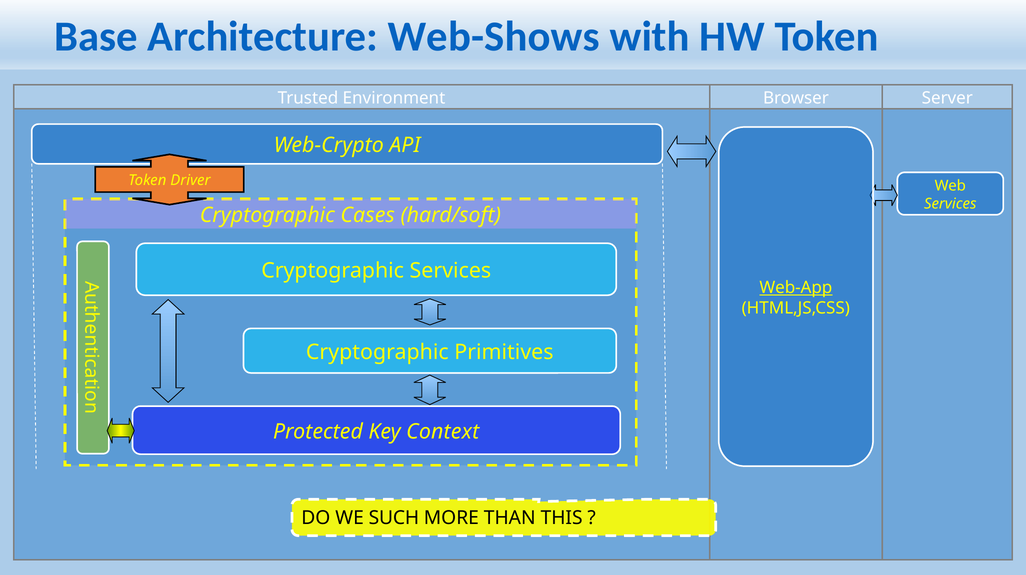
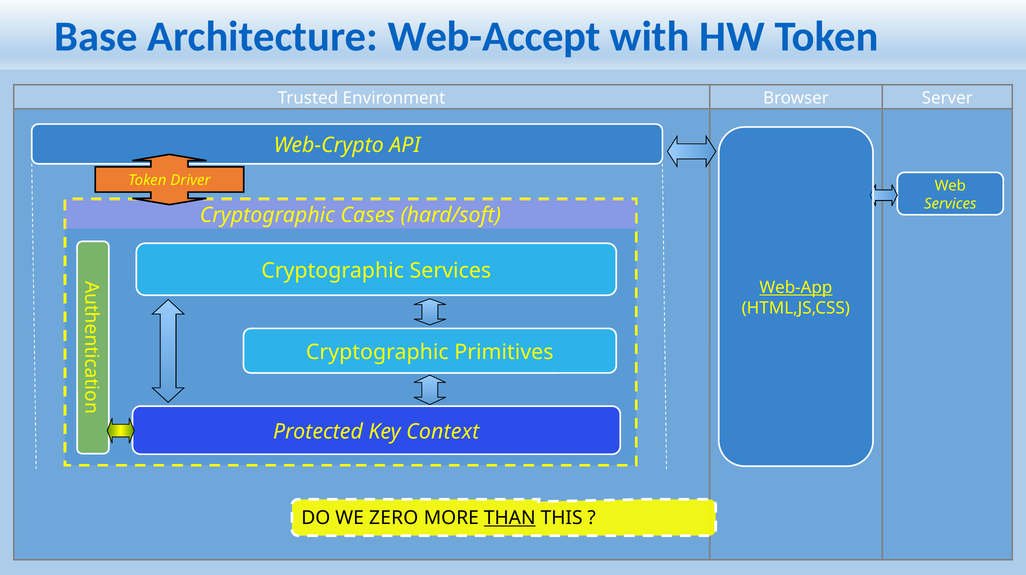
Web-Shows: Web-Shows -> Web-Accept
SUCH: SUCH -> ZERO
THAN underline: none -> present
